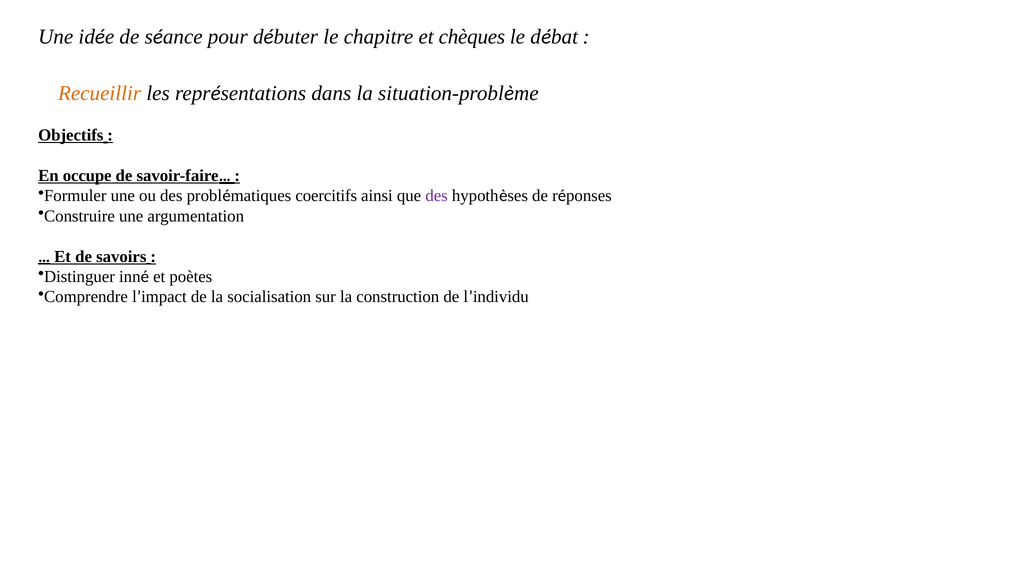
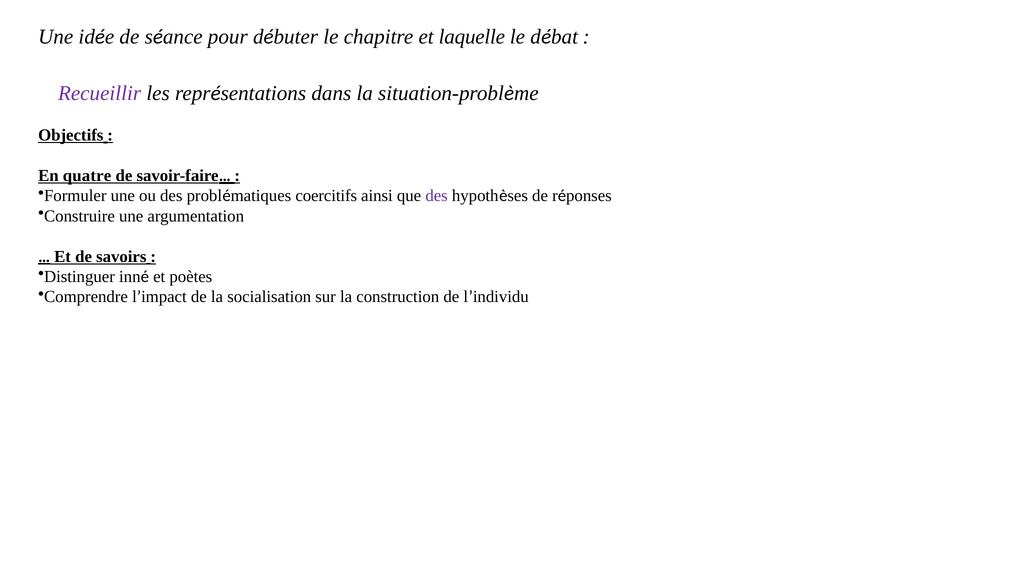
chèques: chèques -> laquelle
Recueillir colour: orange -> purple
occupe: occupe -> quatre
